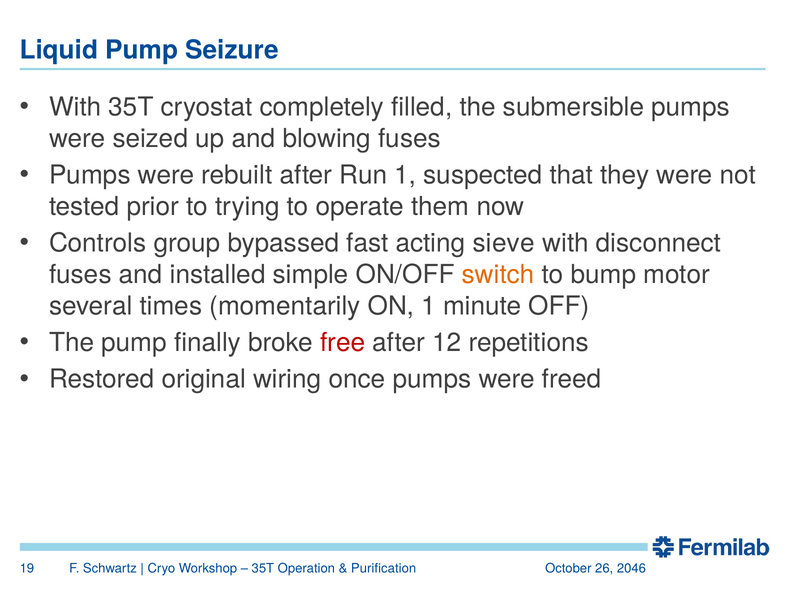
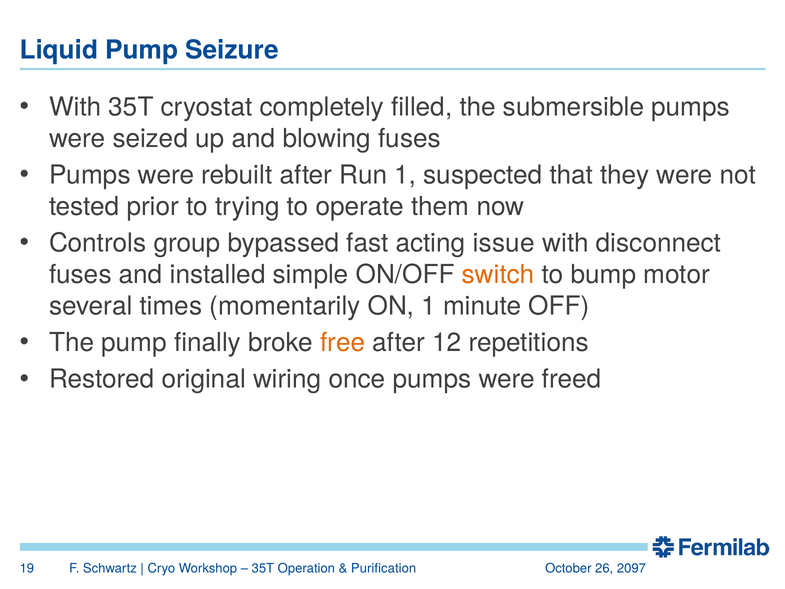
sieve: sieve -> issue
free colour: red -> orange
2046: 2046 -> 2097
